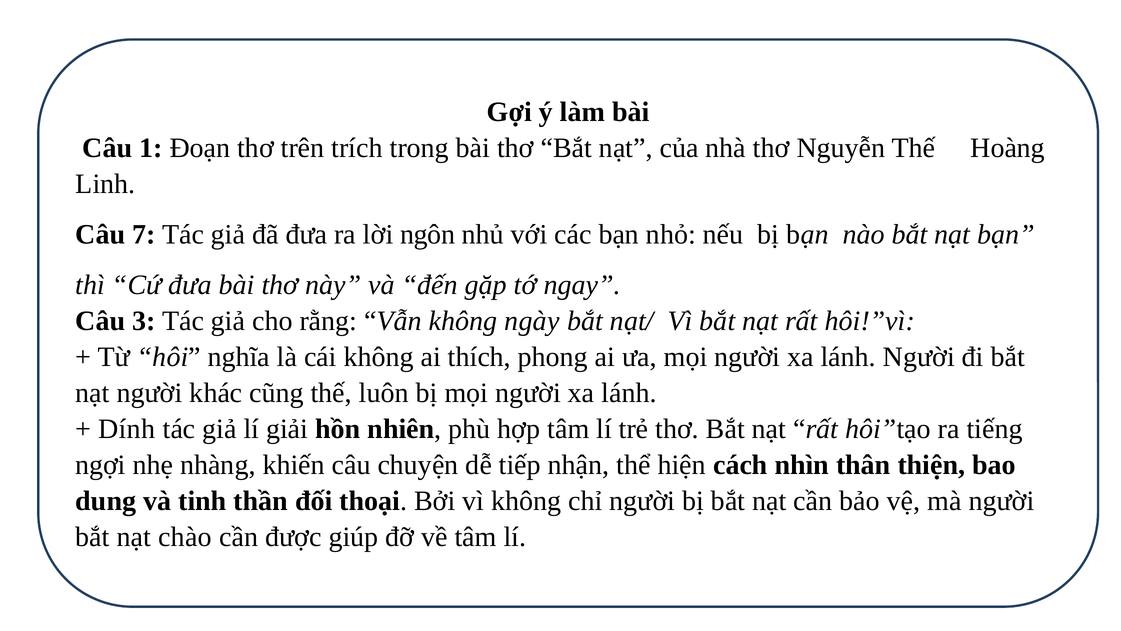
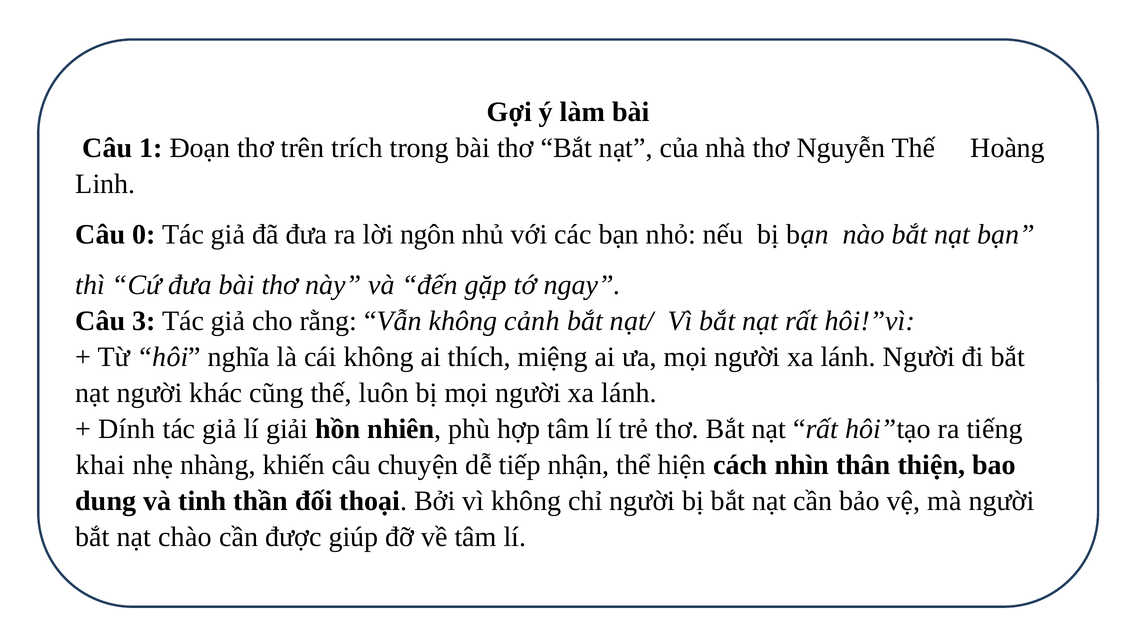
7: 7 -> 0
ngày: ngày -> cảnh
phong: phong -> miệng
ngợi: ngợi -> khai
